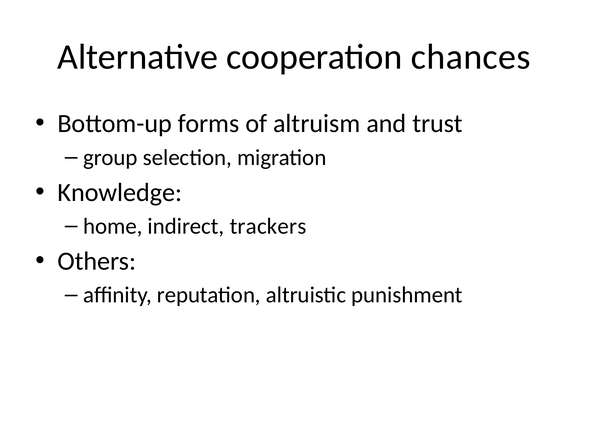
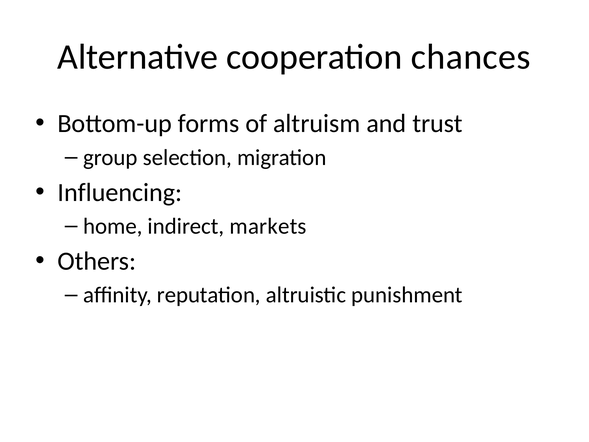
Knowledge: Knowledge -> Influencing
trackers: trackers -> markets
